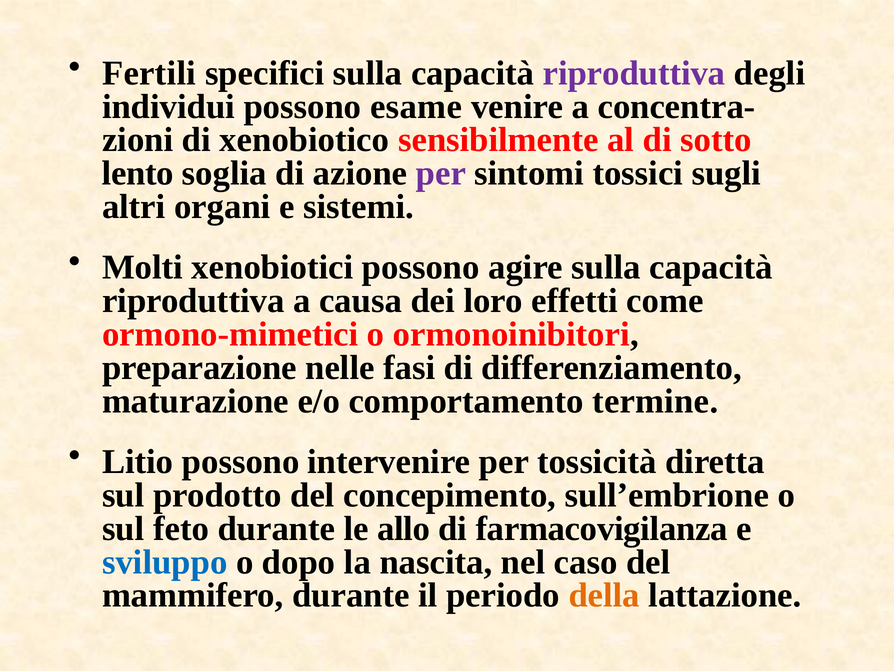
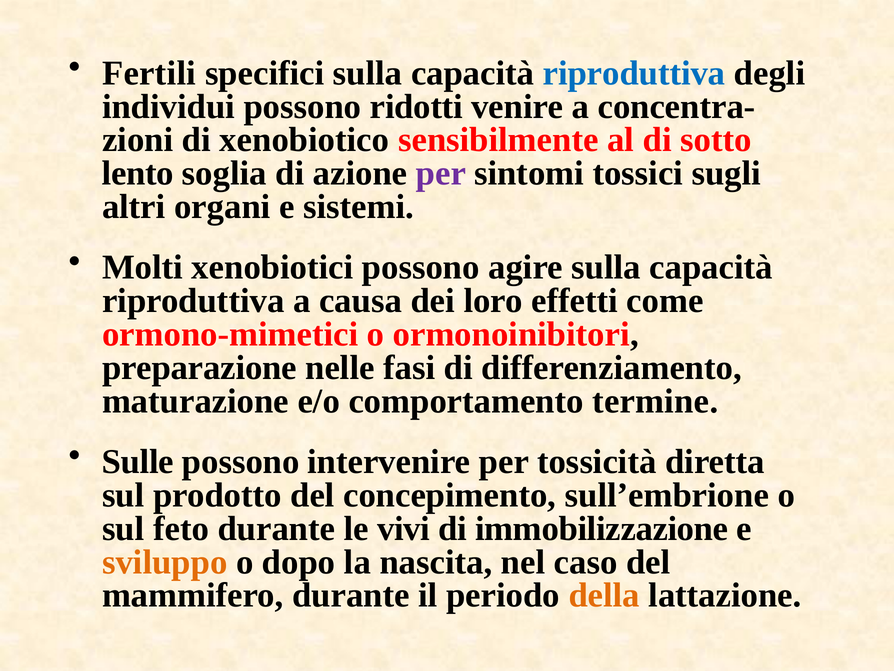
riproduttiva at (634, 73) colour: purple -> blue
esame: esame -> ridotti
Litio: Litio -> Sulle
allo: allo -> vivi
farmacovigilanza: farmacovigilanza -> immobilizzazione
sviluppo colour: blue -> orange
